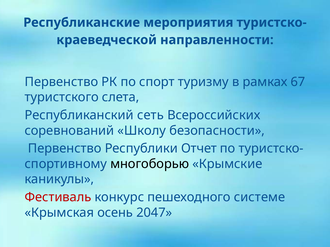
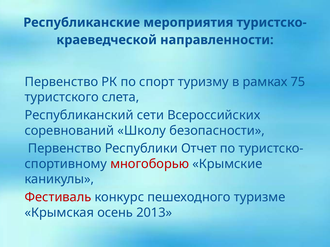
67: 67 -> 75
сеть: сеть -> сети
многоборью colour: black -> red
системе: системе -> туризме
2047: 2047 -> 2013
